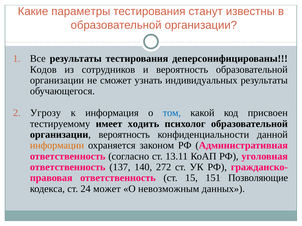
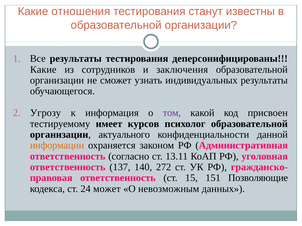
параметры: параметры -> отношения
Кодов at (43, 70): Кодов -> Какие
и вероятность: вероятность -> заключения
том colour: blue -> purple
ходить: ходить -> курсов
организации вероятность: вероятность -> актуального
